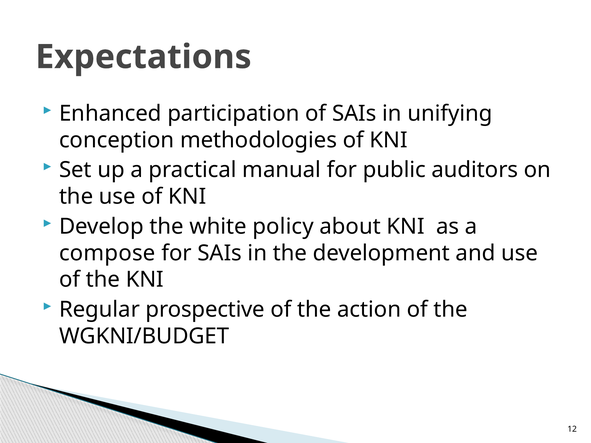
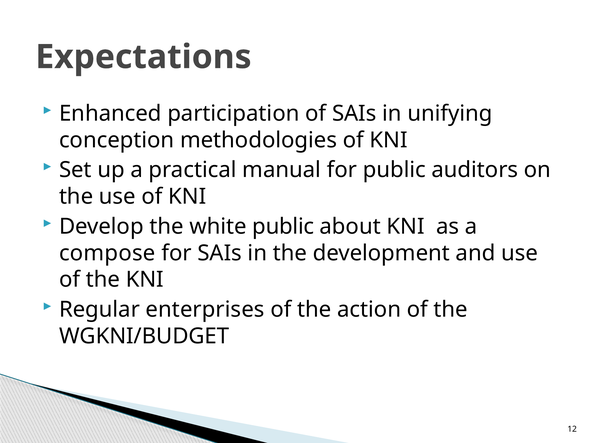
white policy: policy -> public
prospective: prospective -> enterprises
